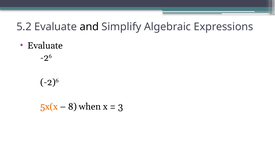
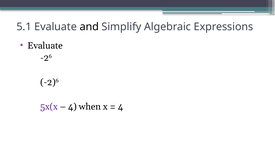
5.2: 5.2 -> 5.1
5x(x colour: orange -> purple
8 at (72, 106): 8 -> 4
3 at (120, 106): 3 -> 4
